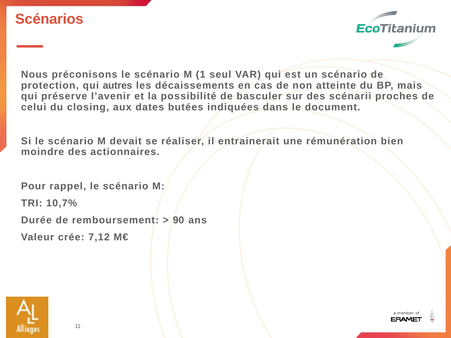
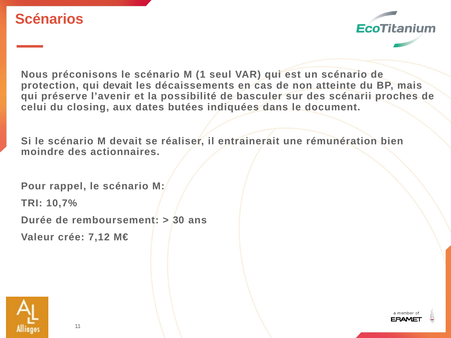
qui autres: autres -> devait
90: 90 -> 30
